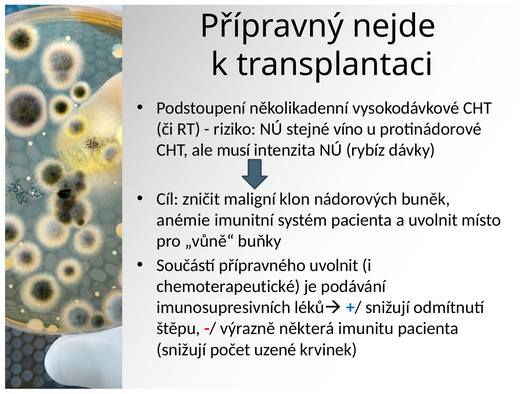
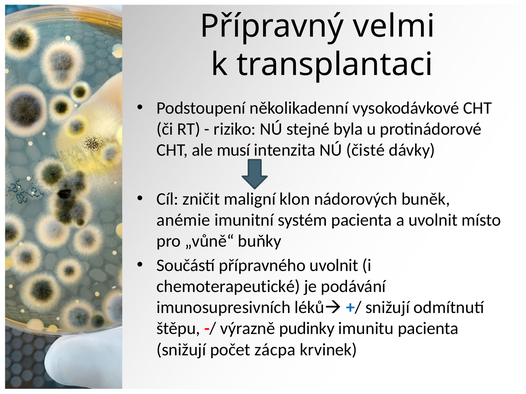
nejde: nejde -> velmi
víno: víno -> byla
rybíz: rybíz -> čisté
některá: některá -> pudinky
uzené: uzené -> zácpa
